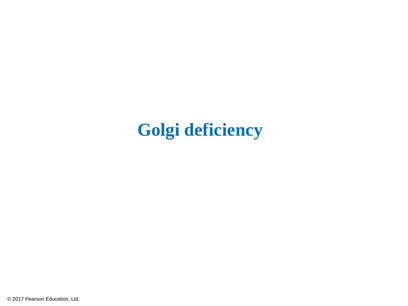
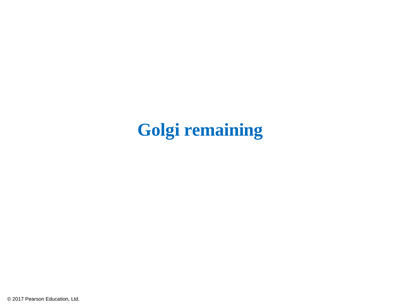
deficiency: deficiency -> remaining
